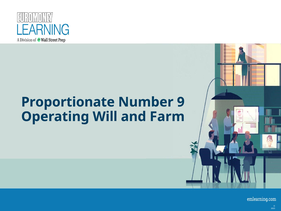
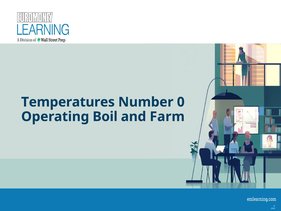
Proportionate: Proportionate -> Temperatures
9: 9 -> 0
Will: Will -> Boil
